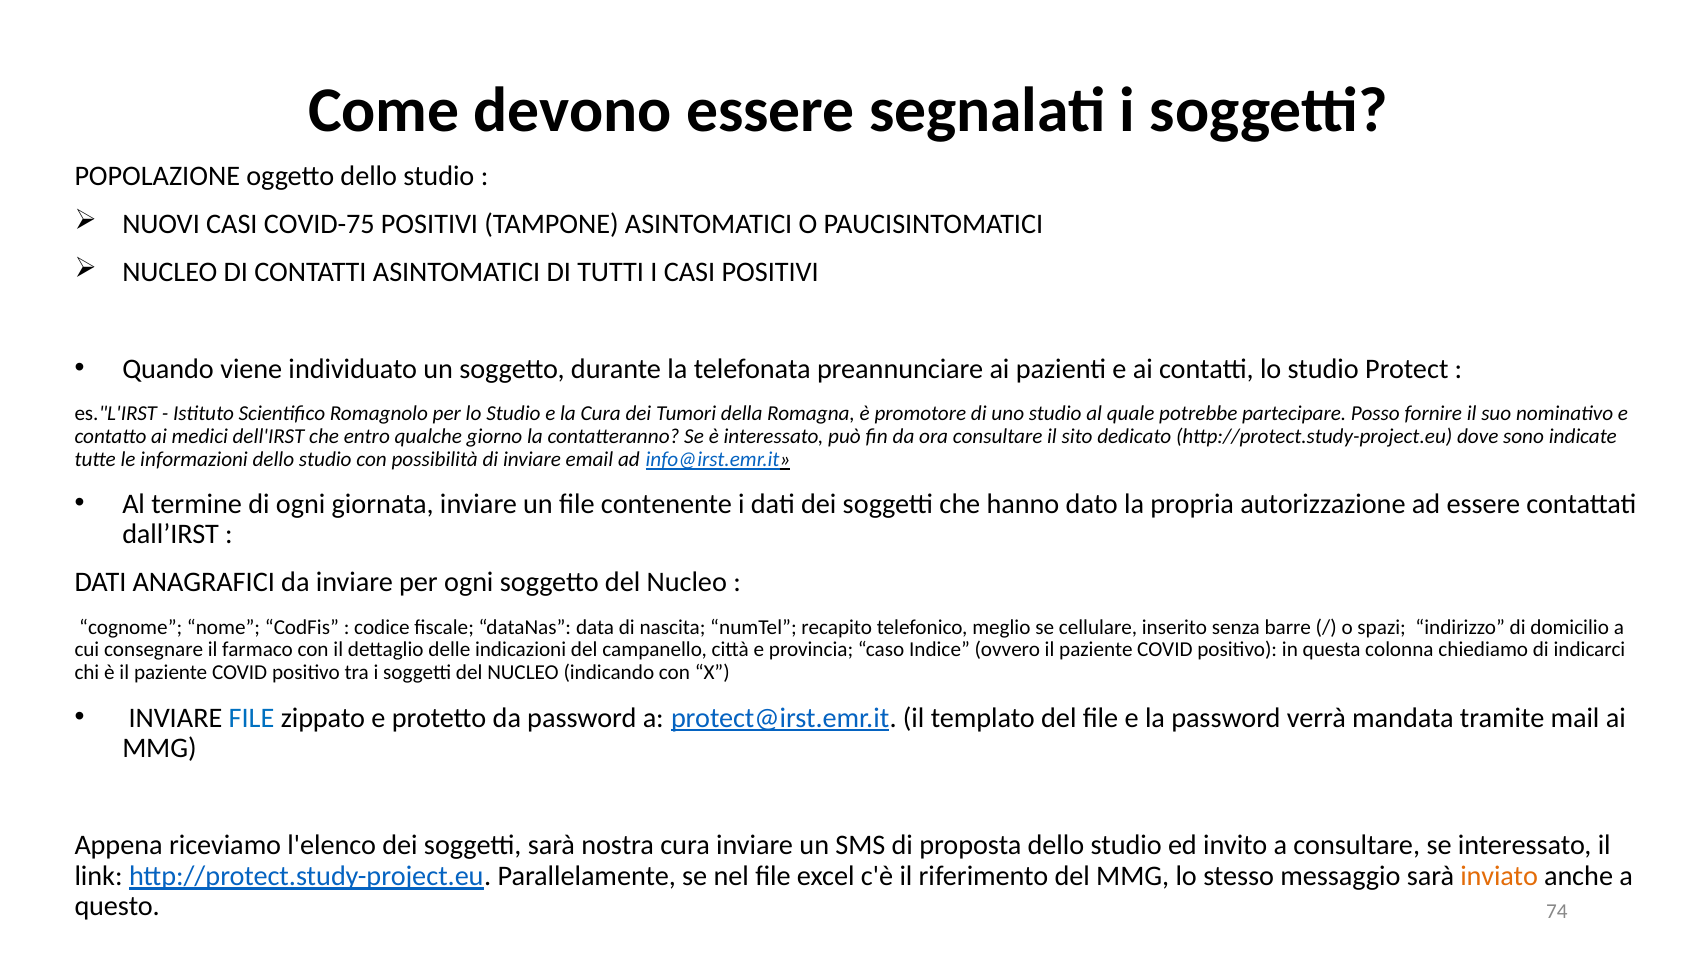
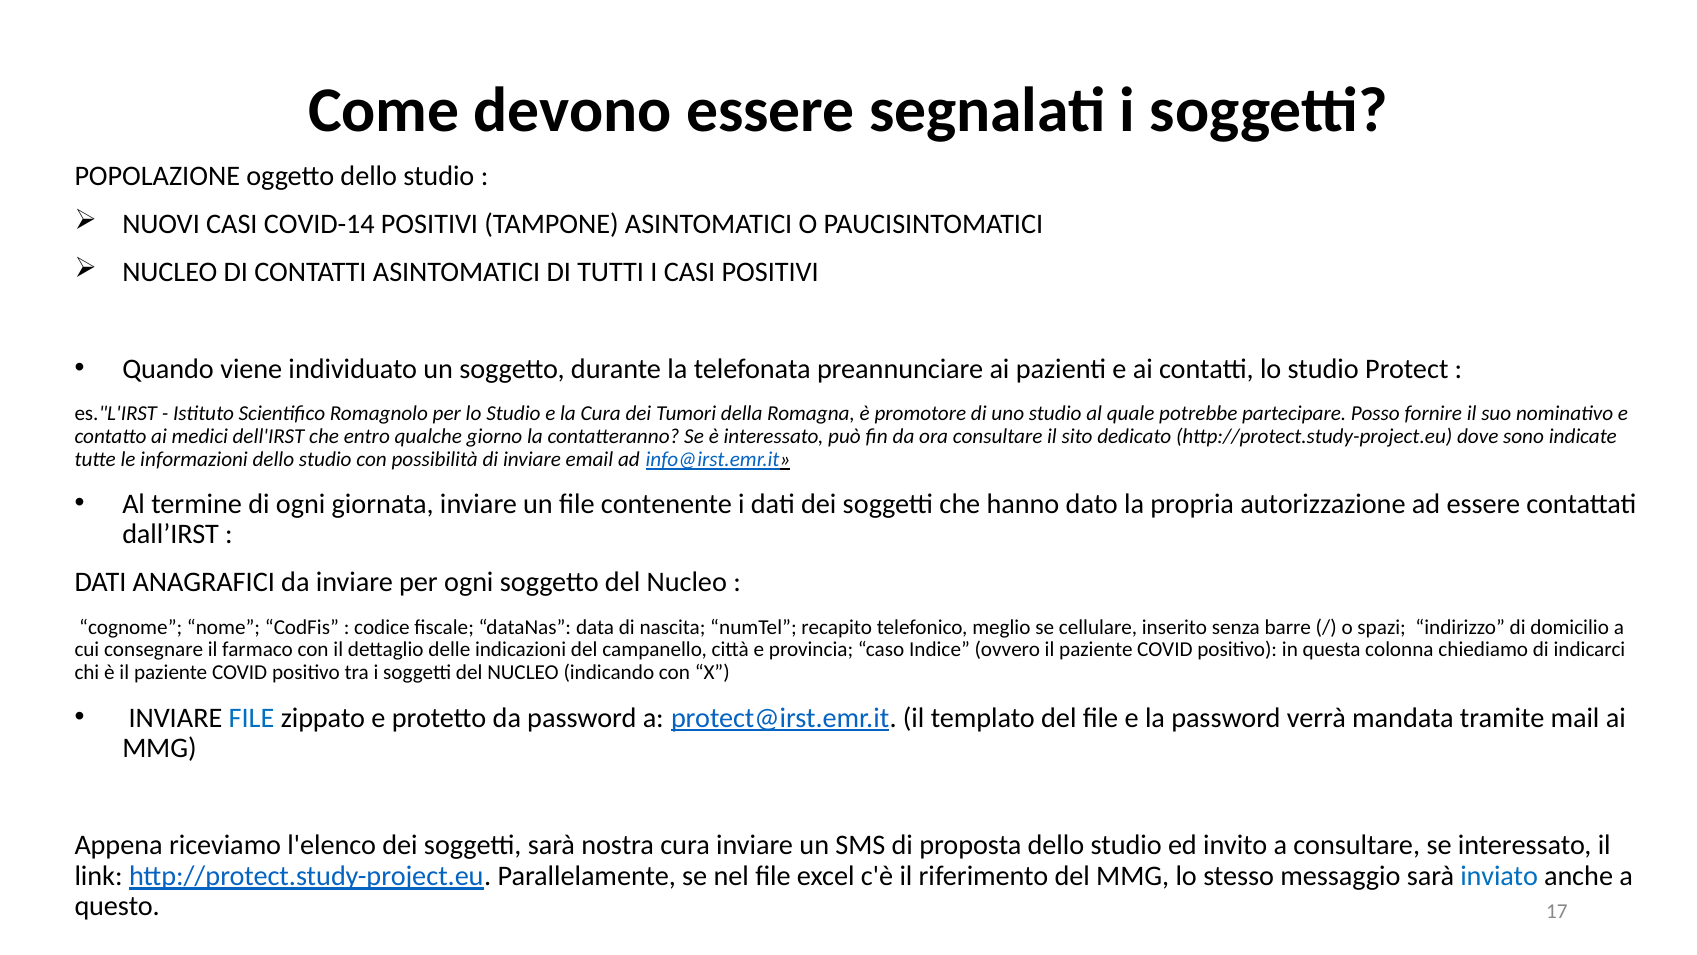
COVID-75: COVID-75 -> COVID-14
inviato colour: orange -> blue
74: 74 -> 17
